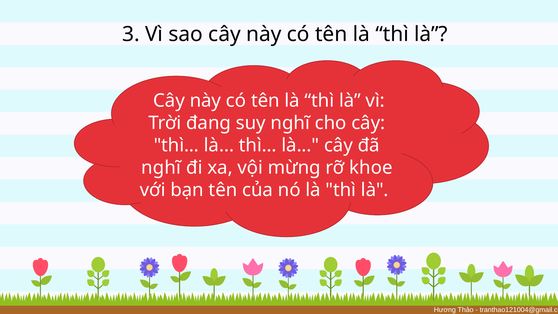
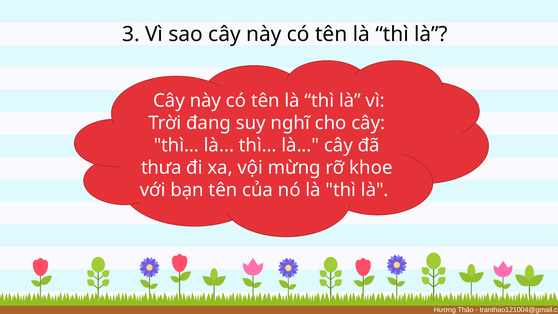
nghĩ at (161, 168): nghĩ -> thưa
